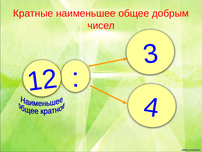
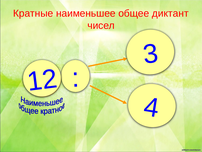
добрым: добрым -> диктант
